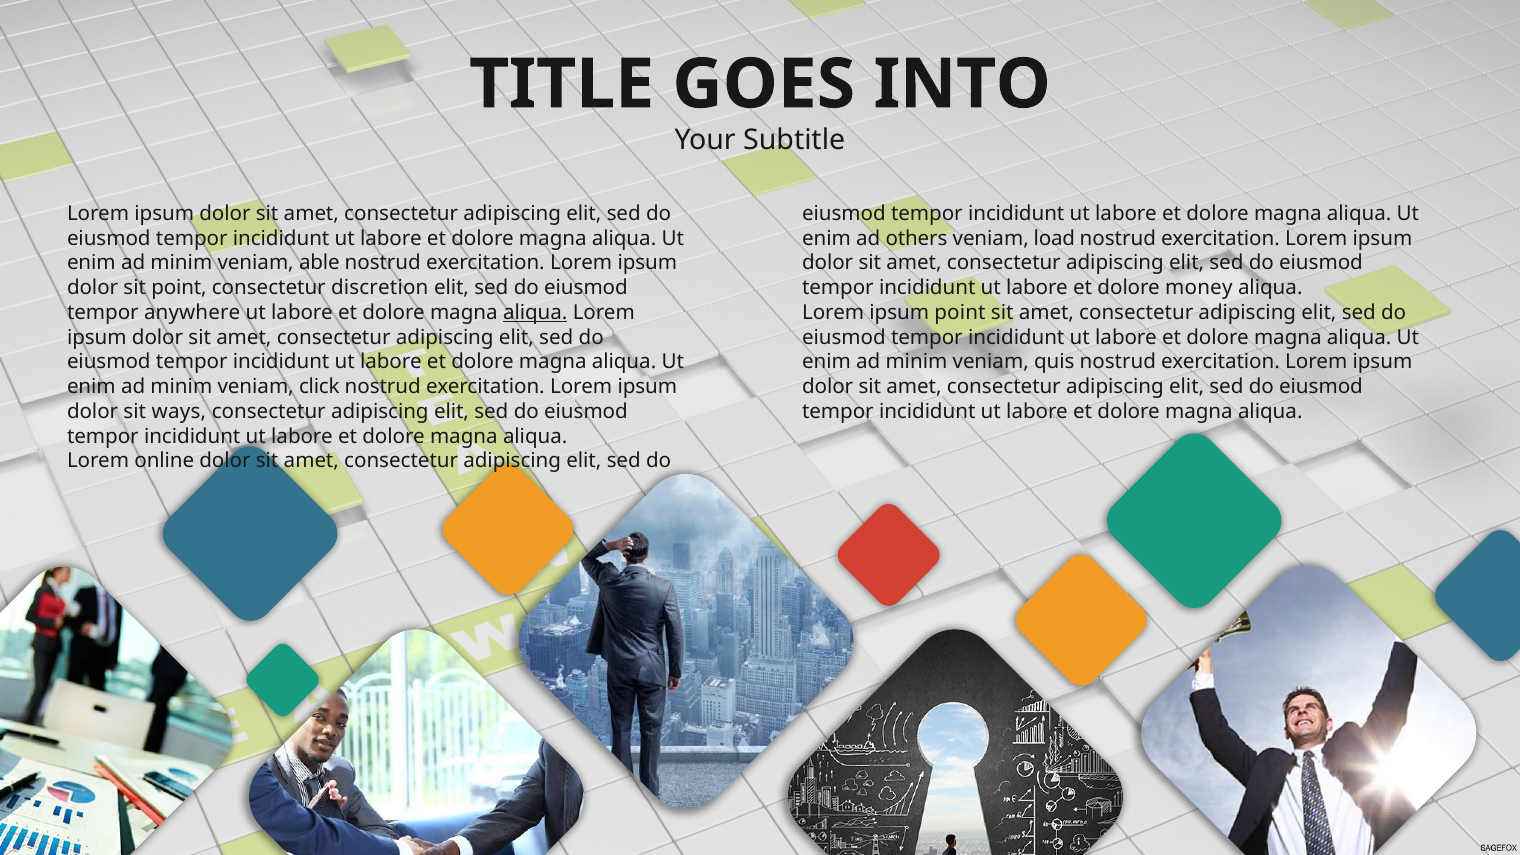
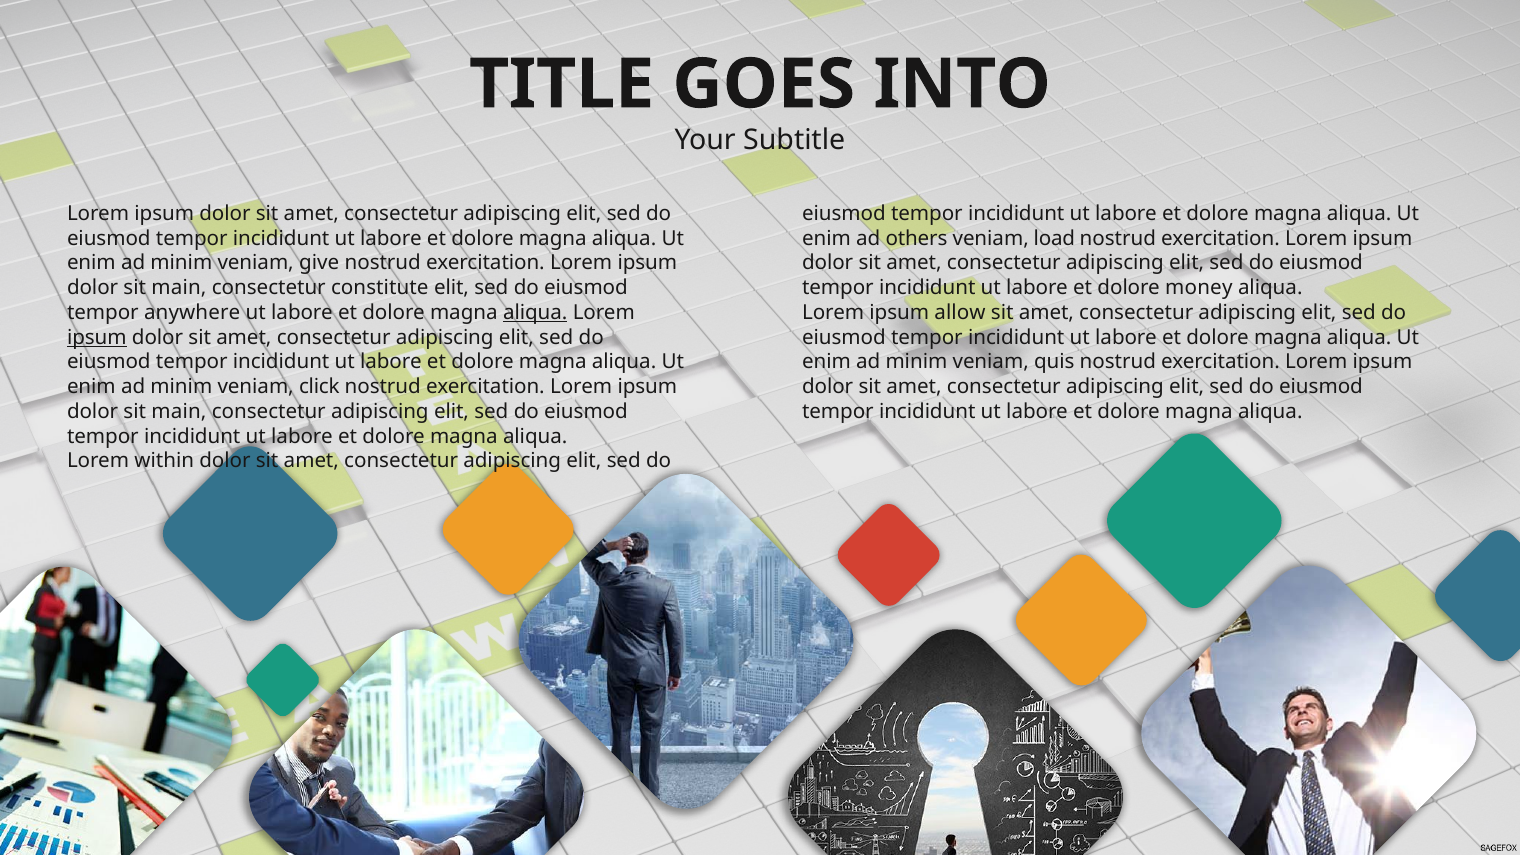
able: able -> give
point at (179, 288): point -> main
discretion: discretion -> constitute
ipsum point: point -> allow
ipsum at (97, 337) underline: none -> present
ways at (179, 412): ways -> main
online: online -> within
